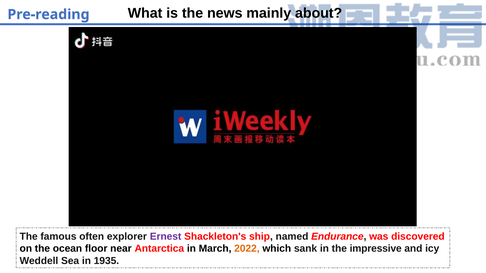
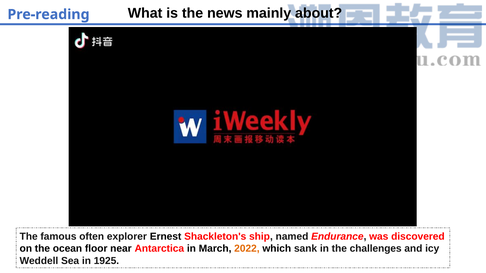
Ernest colour: purple -> black
impressive: impressive -> challenges
1935: 1935 -> 1925
